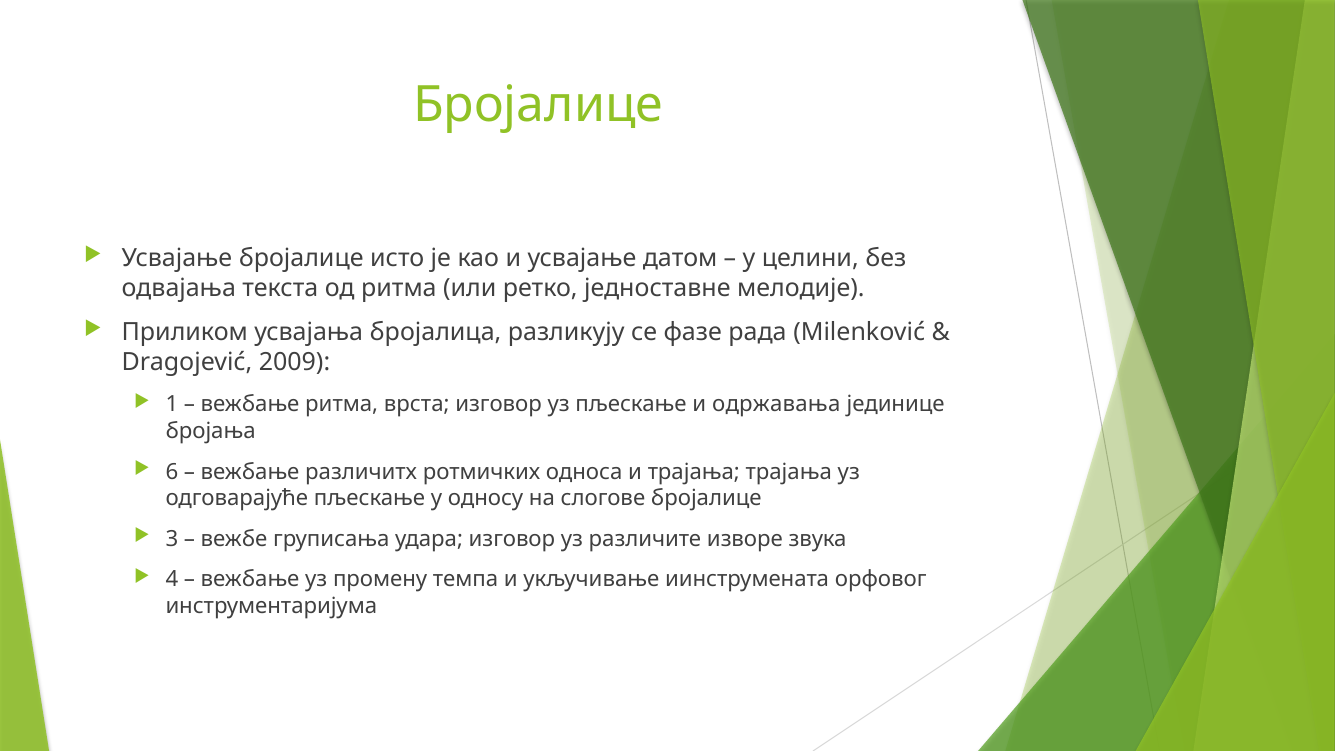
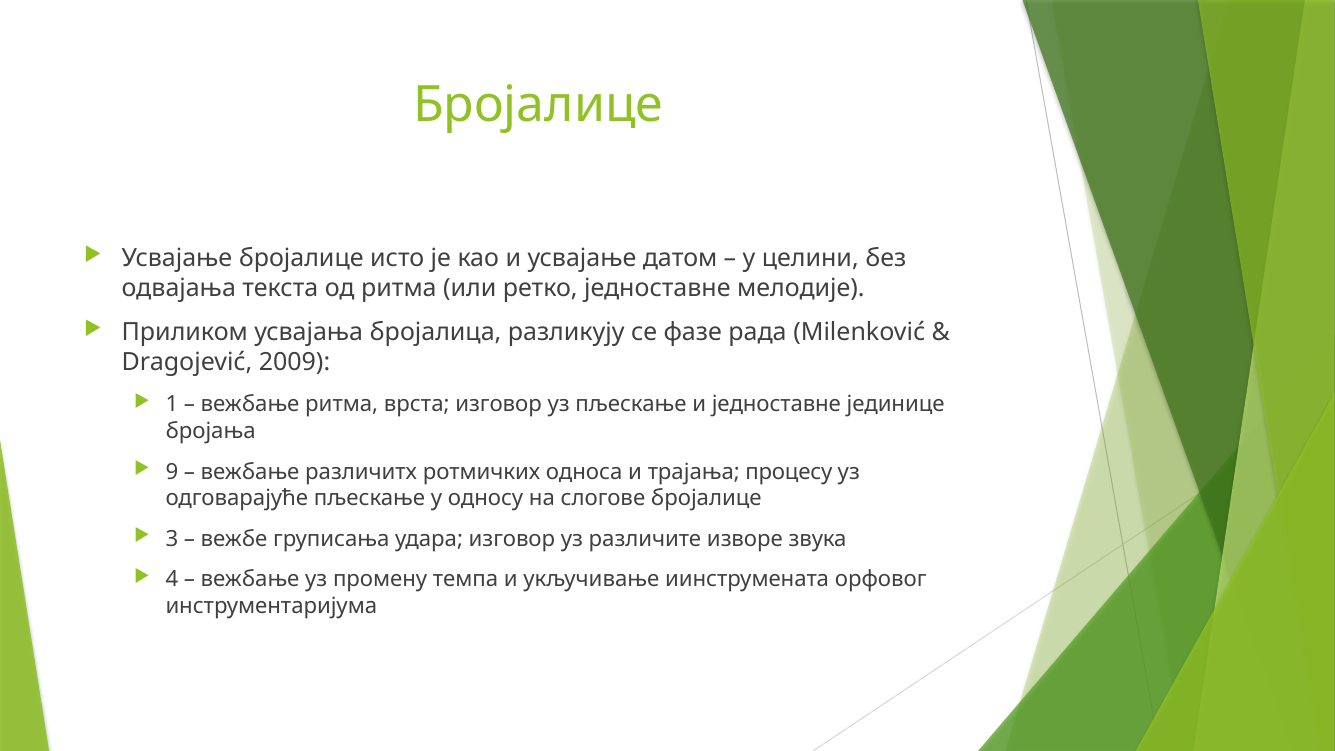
и одржавања: одржавања -> једноставне
6: 6 -> 9
трајања трајања: трајања -> процесу
